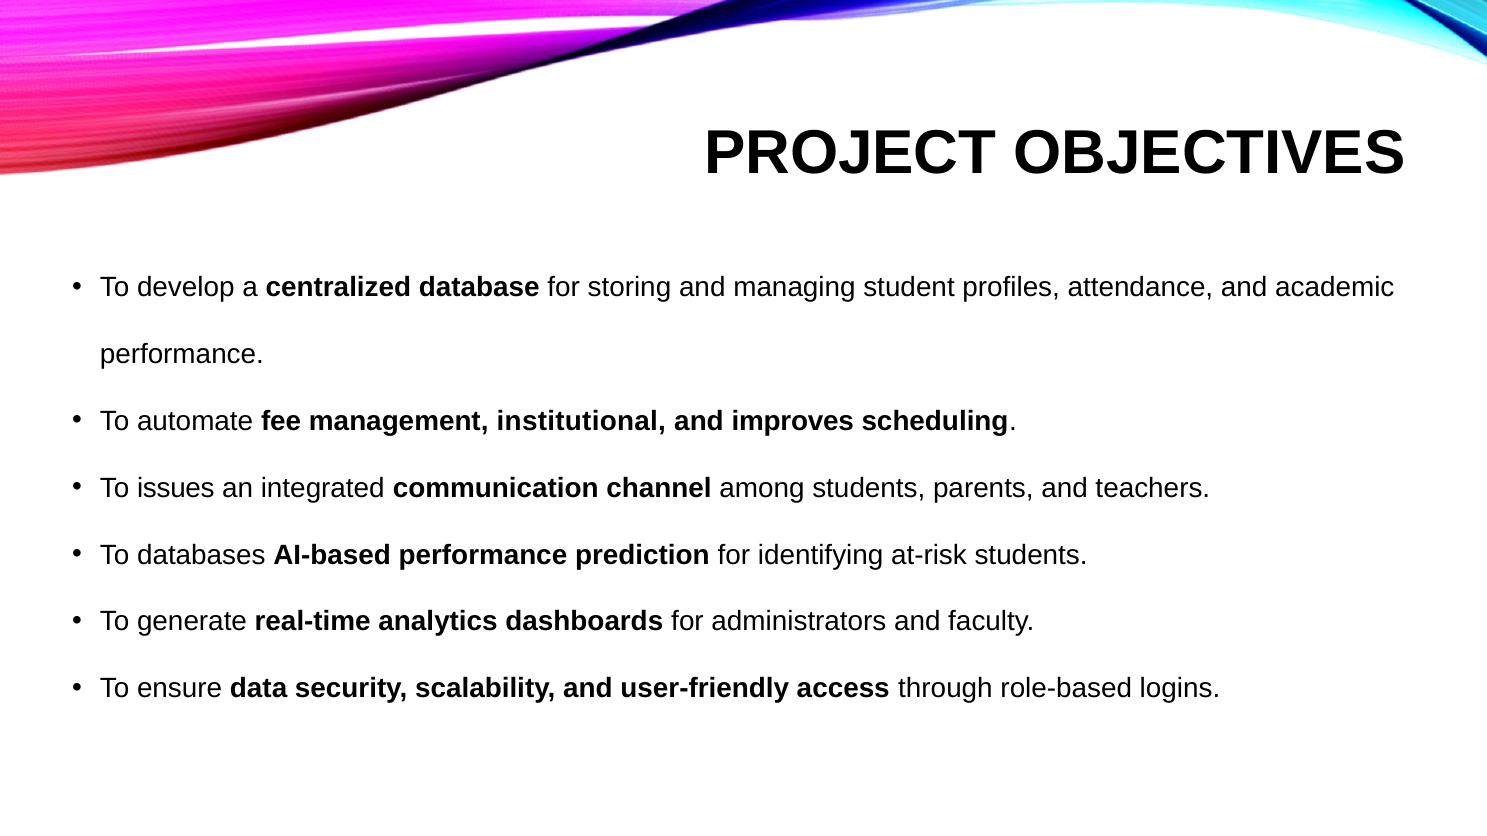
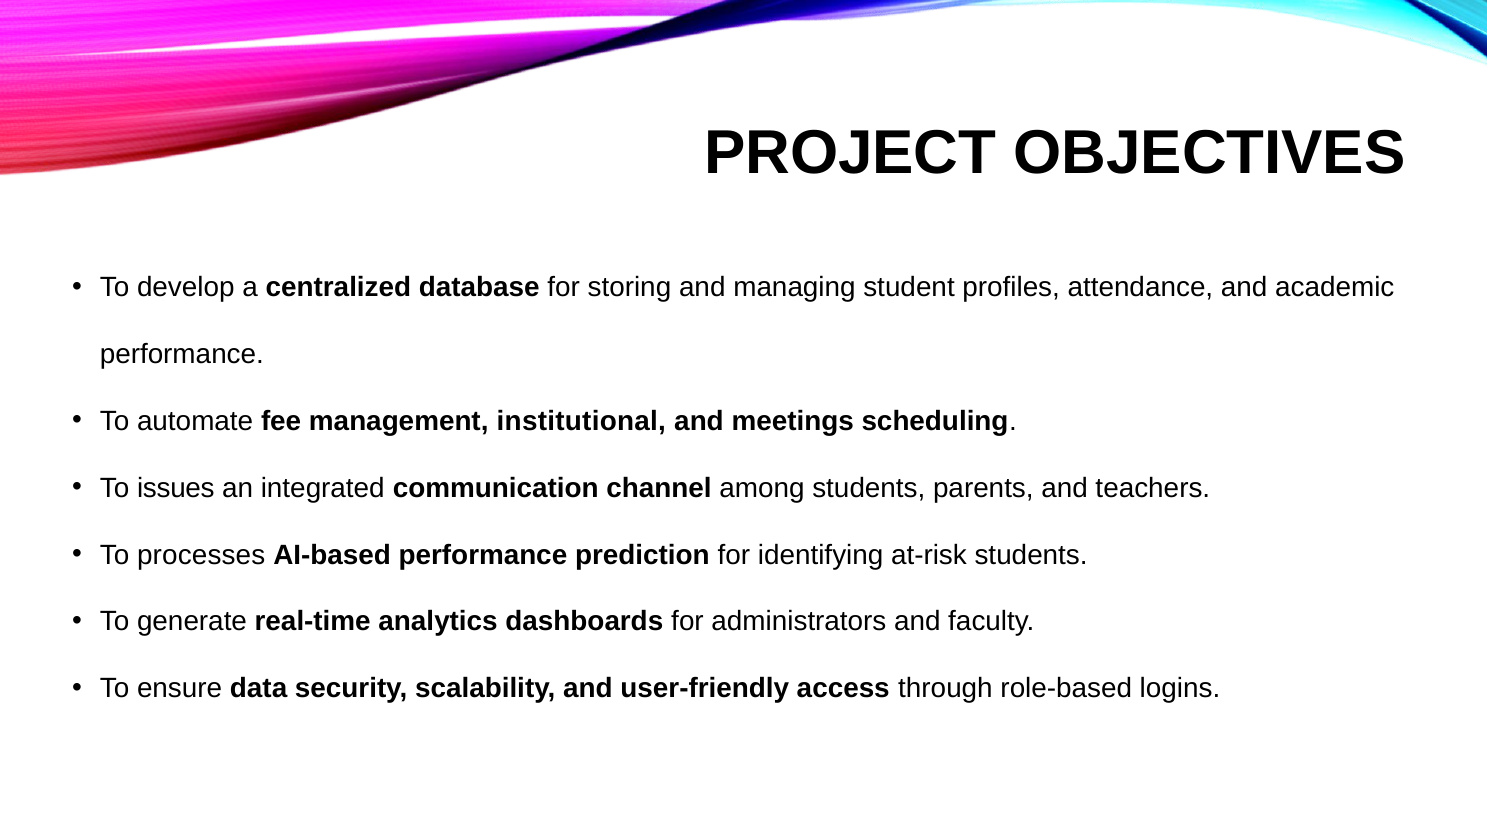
improves: improves -> meetings
databases: databases -> processes
